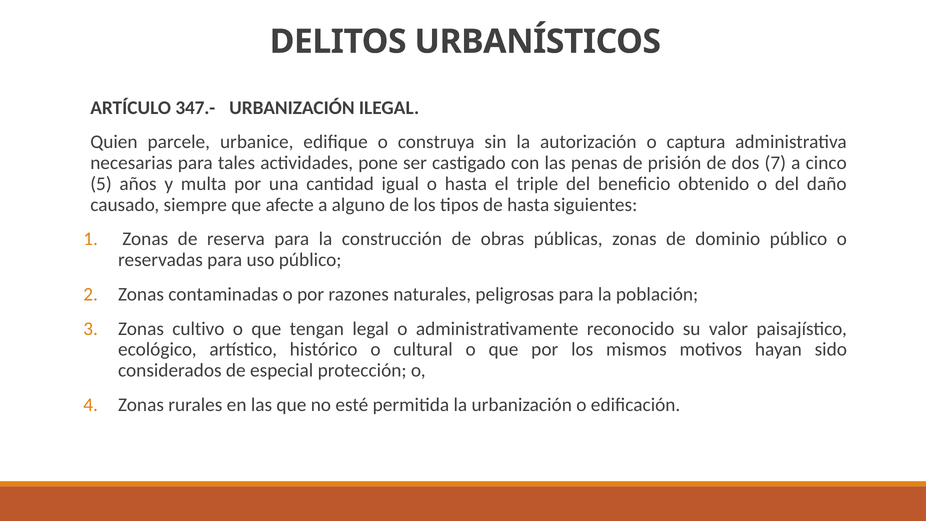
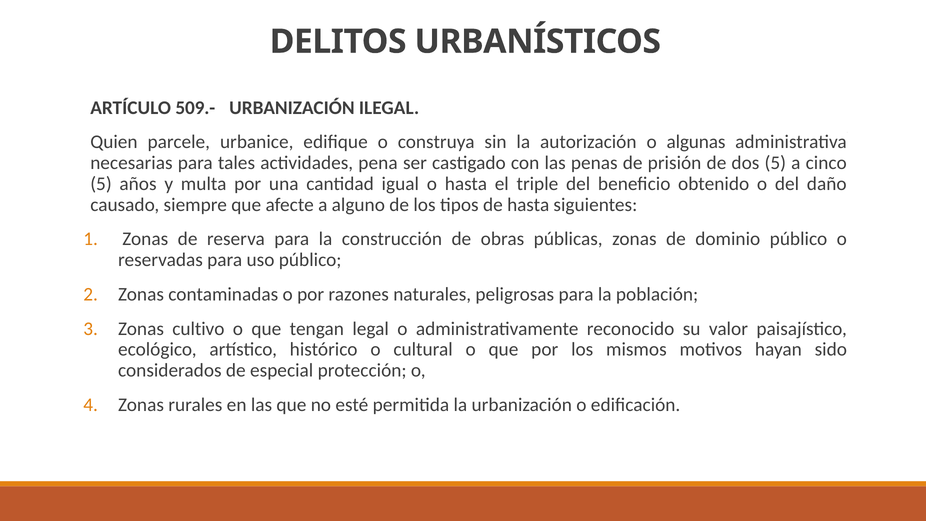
347.-: 347.- -> 509.-
captura: captura -> algunas
pone: pone -> pena
dos 7: 7 -> 5
